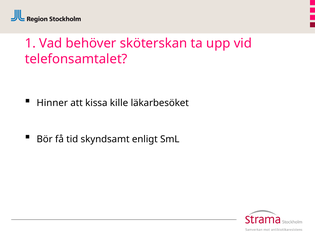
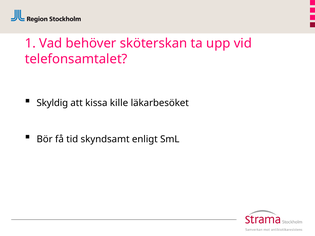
Hinner: Hinner -> Skyldig
